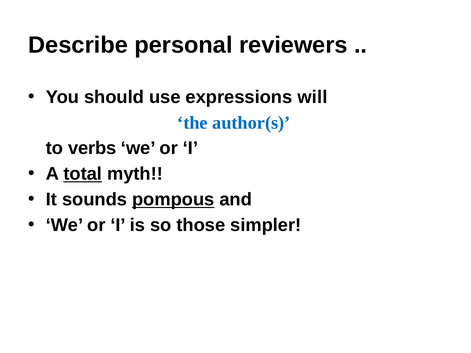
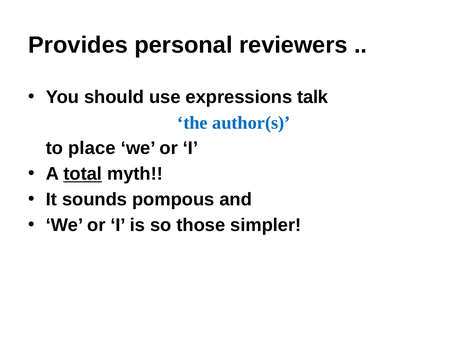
Describe: Describe -> Provides
will: will -> talk
verbs: verbs -> place
pompous underline: present -> none
